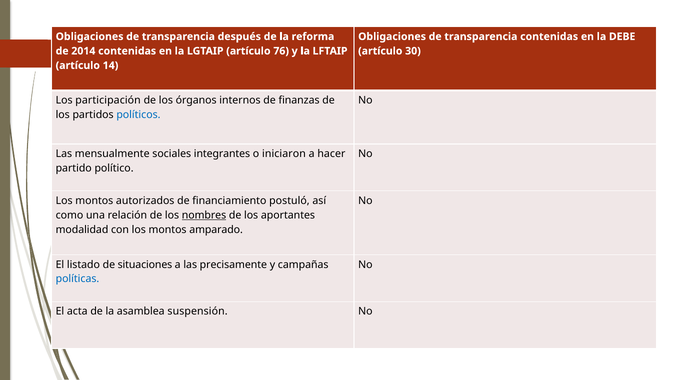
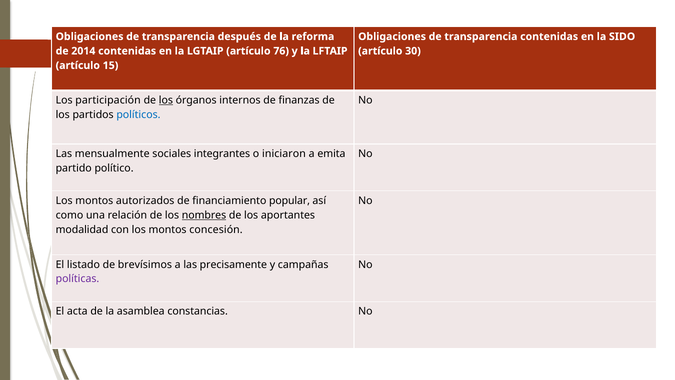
DEBE: DEBE -> SIDO
14: 14 -> 15
los at (166, 100) underline: none -> present
hacer: hacer -> emita
postuló: postuló -> popular
amparado: amparado -> concesión
situaciones: situaciones -> brevísimos
políticas colour: blue -> purple
suspensión: suspensión -> constancias
